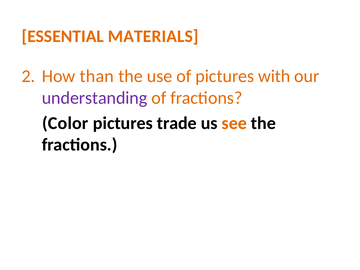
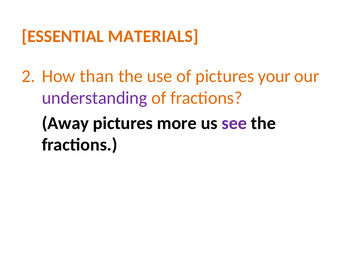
with: with -> your
Color: Color -> Away
trade: trade -> more
see colour: orange -> purple
